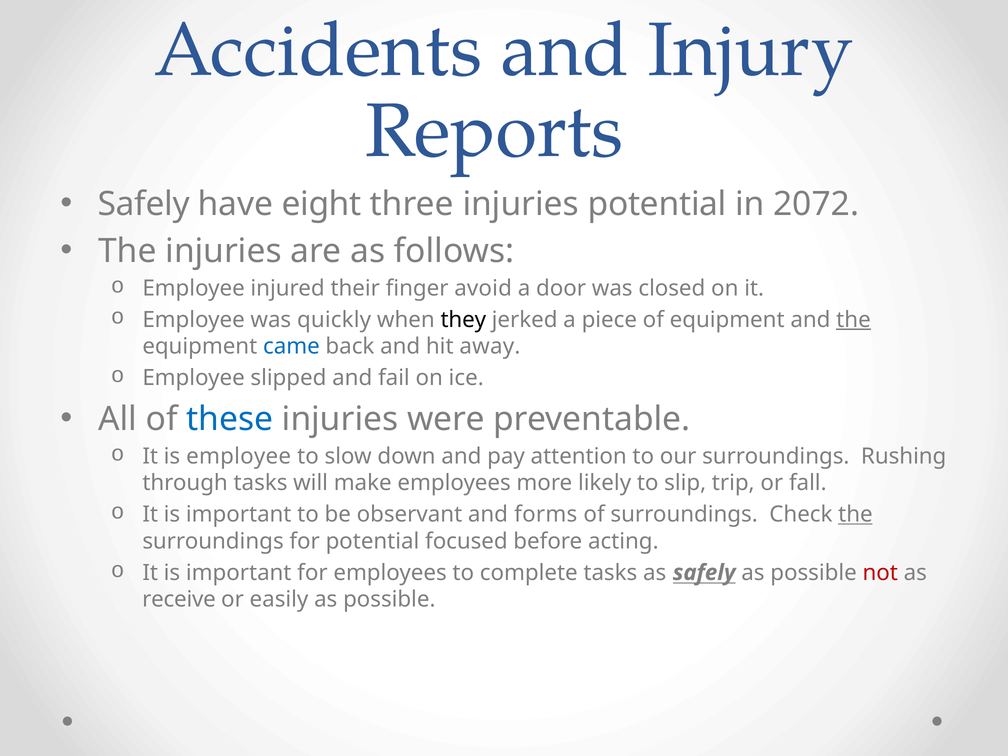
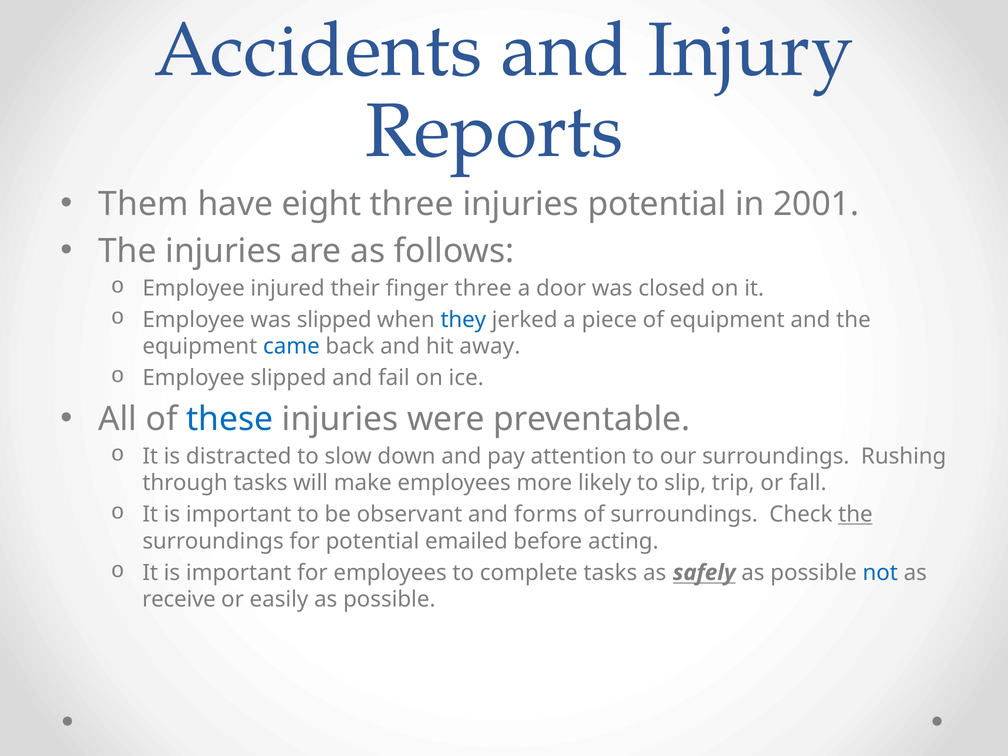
Safely at (144, 204): Safely -> Them
2072: 2072 -> 2001
finger avoid: avoid -> three
was quickly: quickly -> slipped
they colour: black -> blue
the at (853, 320) underline: present -> none
is employee: employee -> distracted
focused: focused -> emailed
not colour: red -> blue
